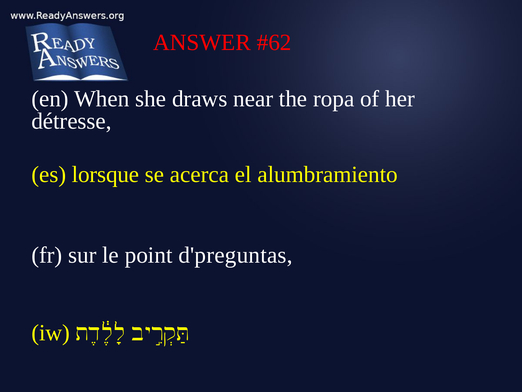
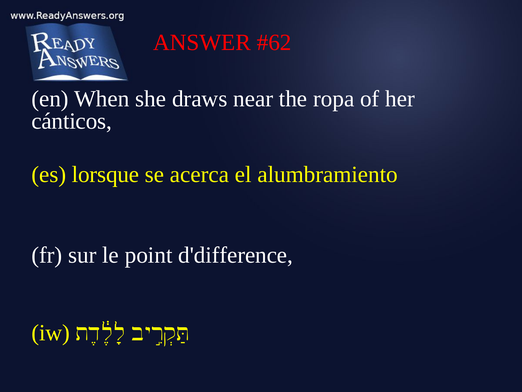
détresse: détresse -> cánticos
d'preguntas: d'preguntas -> d'difference
